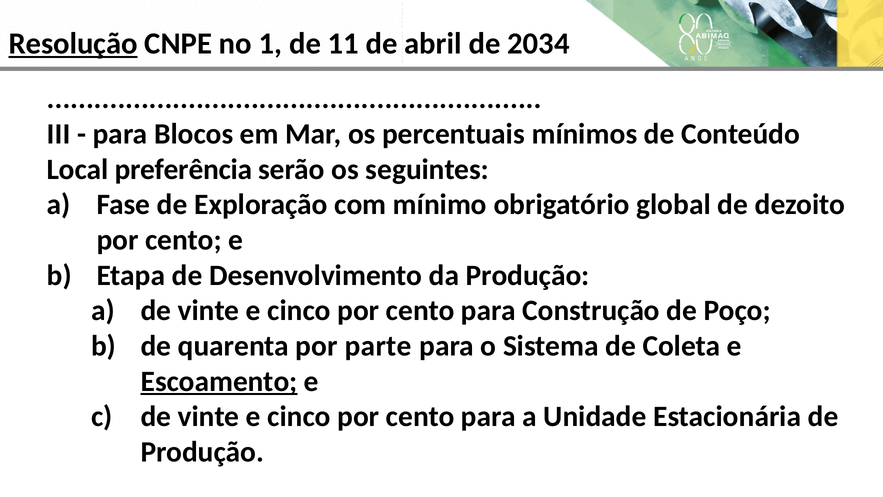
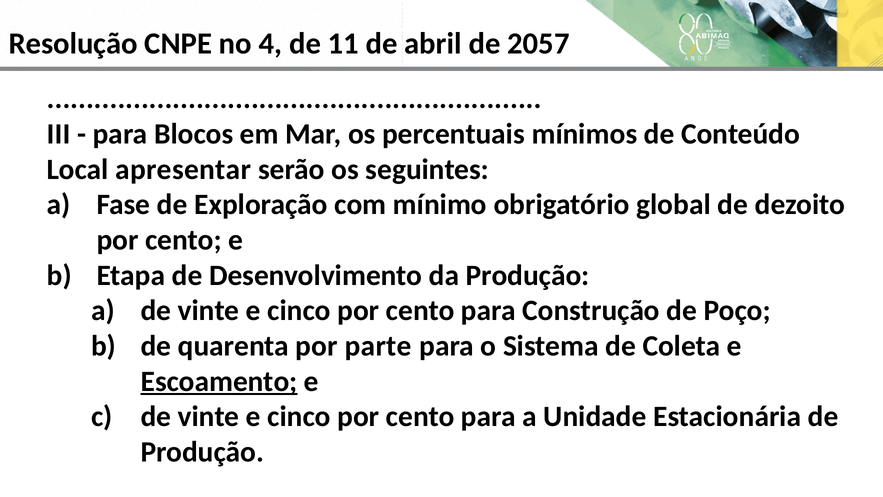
Resolução underline: present -> none
1: 1 -> 4
2034: 2034 -> 2057
preferência: preferência -> apresentar
